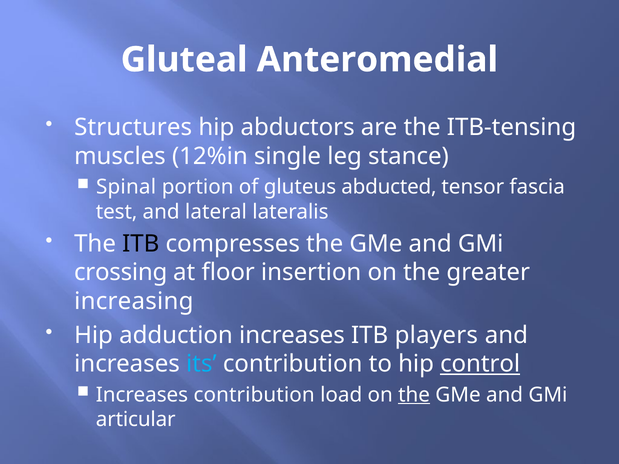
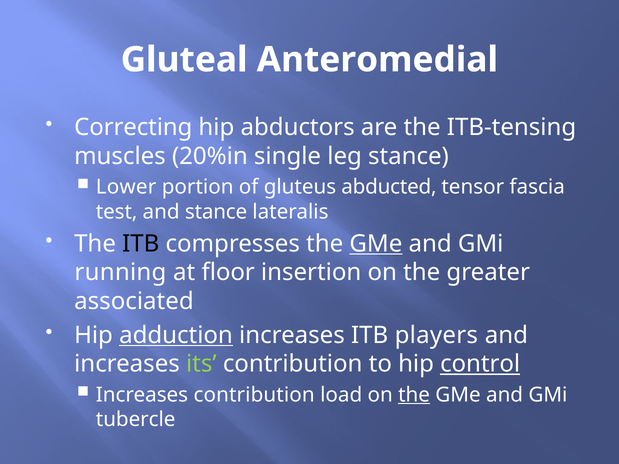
Structures: Structures -> Correcting
12%in: 12%in -> 20%in
Spinal: Spinal -> Lower
and lateral: lateral -> stance
GMe at (376, 244) underline: none -> present
crossing: crossing -> running
increasing: increasing -> associated
adduction underline: none -> present
its colour: light blue -> light green
articular: articular -> tubercle
